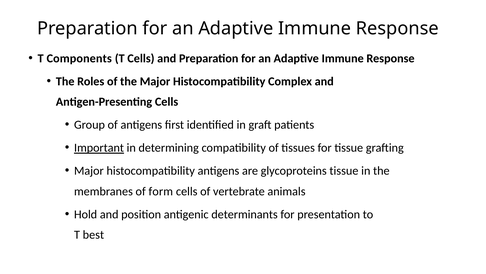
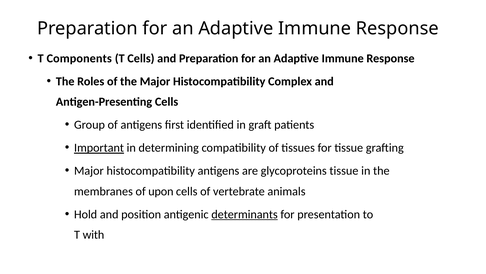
form: form -> upon
determinants underline: none -> present
best: best -> with
